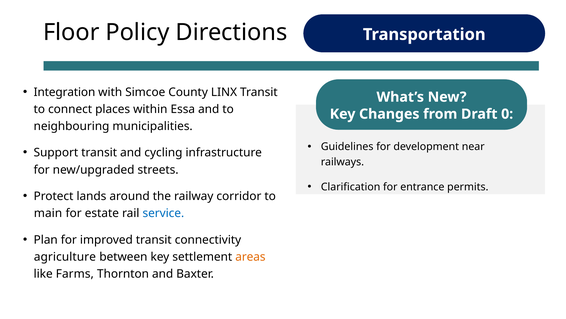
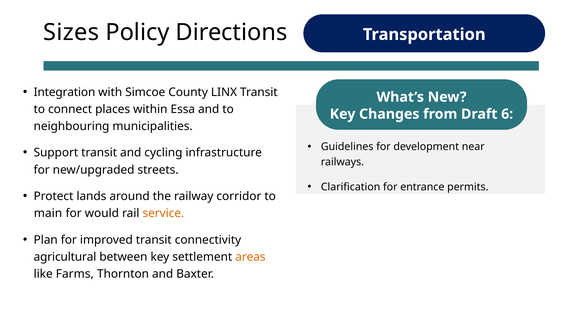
Floor: Floor -> Sizes
0: 0 -> 6
estate: estate -> would
service colour: blue -> orange
agriculture: agriculture -> agricultural
